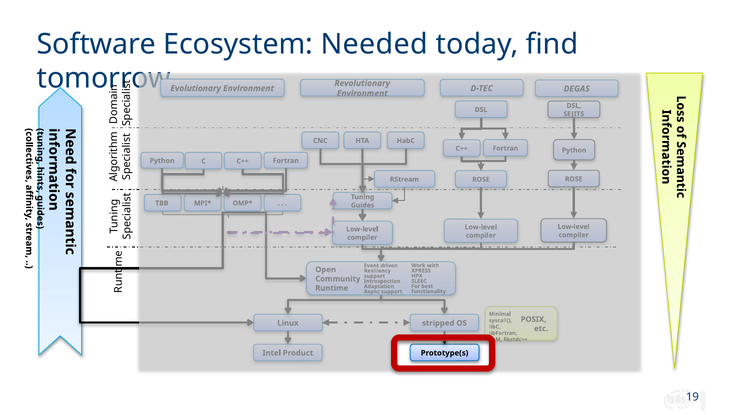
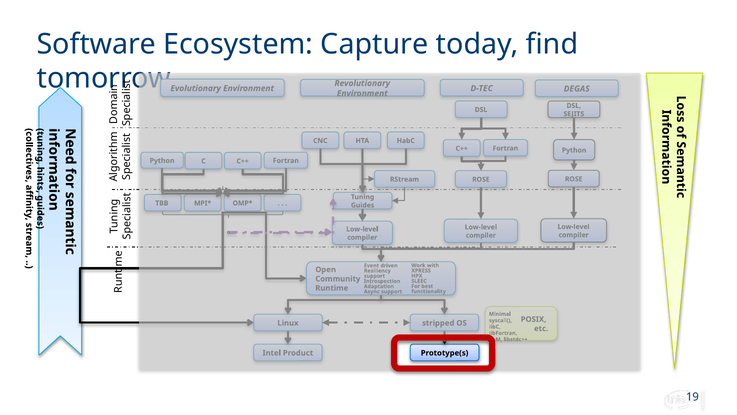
Needed: Needed -> Capture
